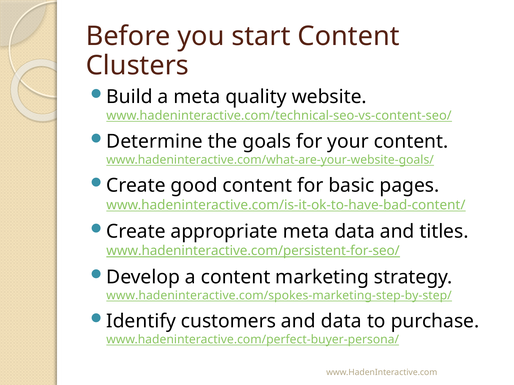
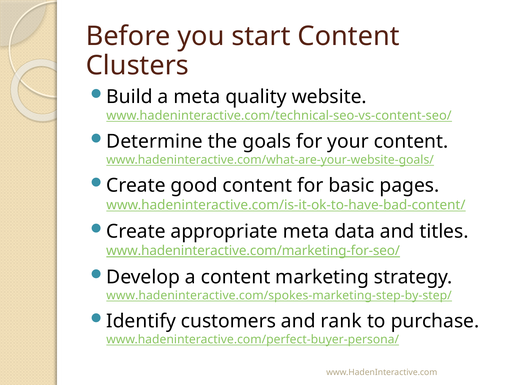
www.hadeninteractive.com/persistent-for-seo/: www.hadeninteractive.com/persistent-for-seo/ -> www.hadeninteractive.com/marketing-for-seo/
and data: data -> rank
